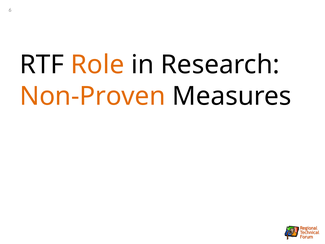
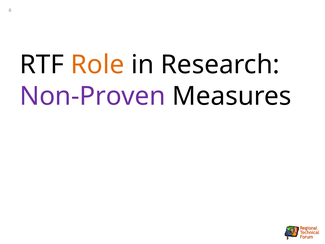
Non-Proven colour: orange -> purple
